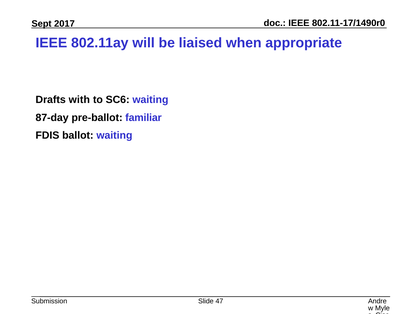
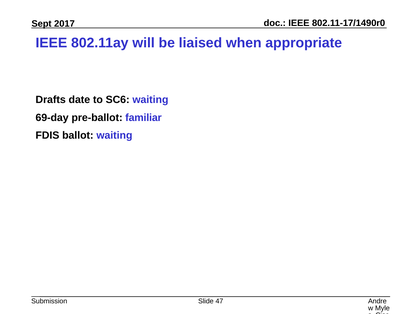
with: with -> date
87-day: 87-day -> 69-day
